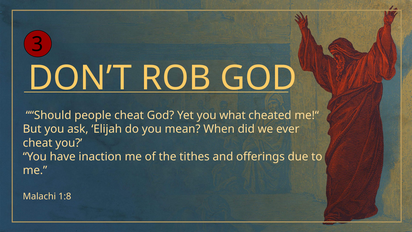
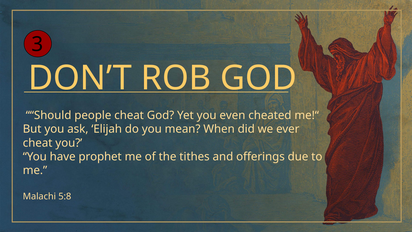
what: what -> even
inaction: inaction -> prophet
1:8: 1:8 -> 5:8
